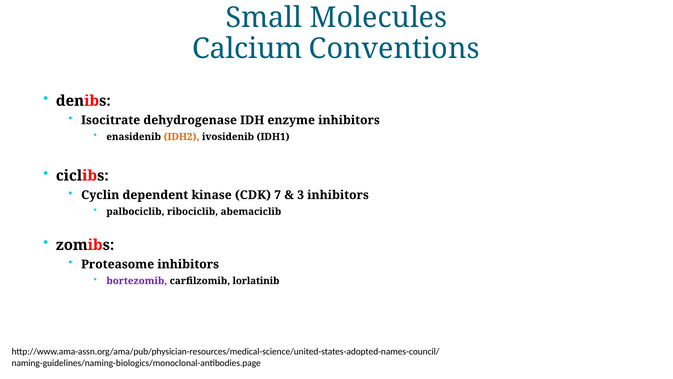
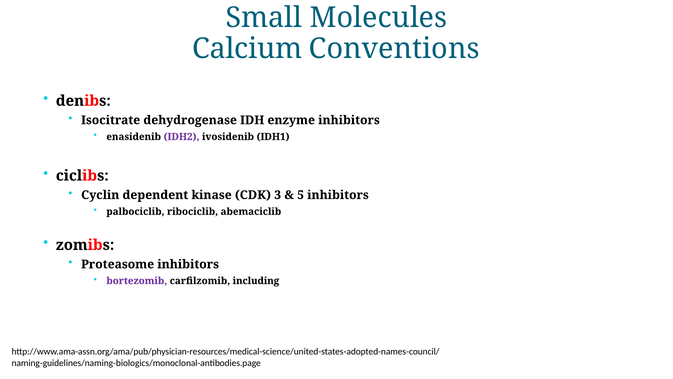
IDH2 colour: orange -> purple
7: 7 -> 3
3: 3 -> 5
lorlatinib: lorlatinib -> including
